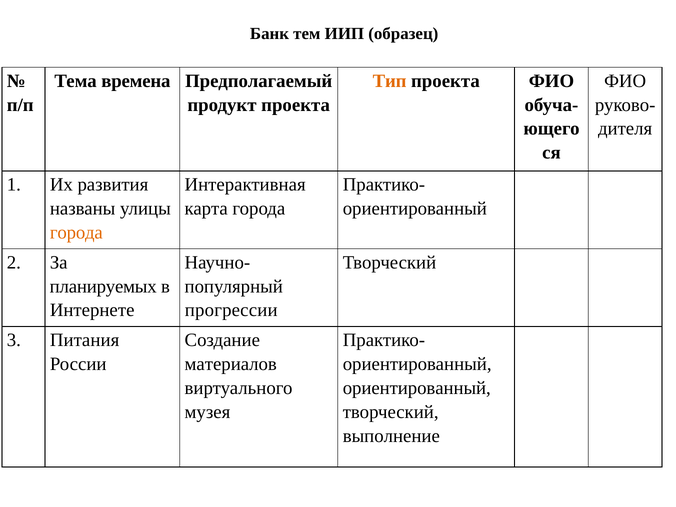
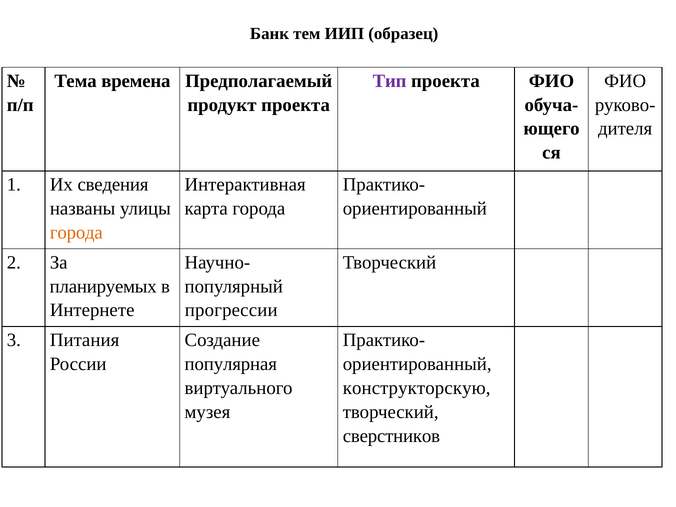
Тип colour: orange -> purple
развития: развития -> сведения
материалов: материалов -> популярная
ориентированный at (417, 388): ориентированный -> конструкторскую
выполнение: выполнение -> сверстников
